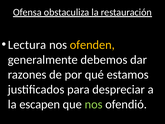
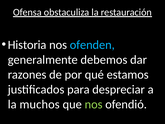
Lectura: Lectura -> Historia
ofenden colour: yellow -> light blue
escapen: escapen -> muchos
